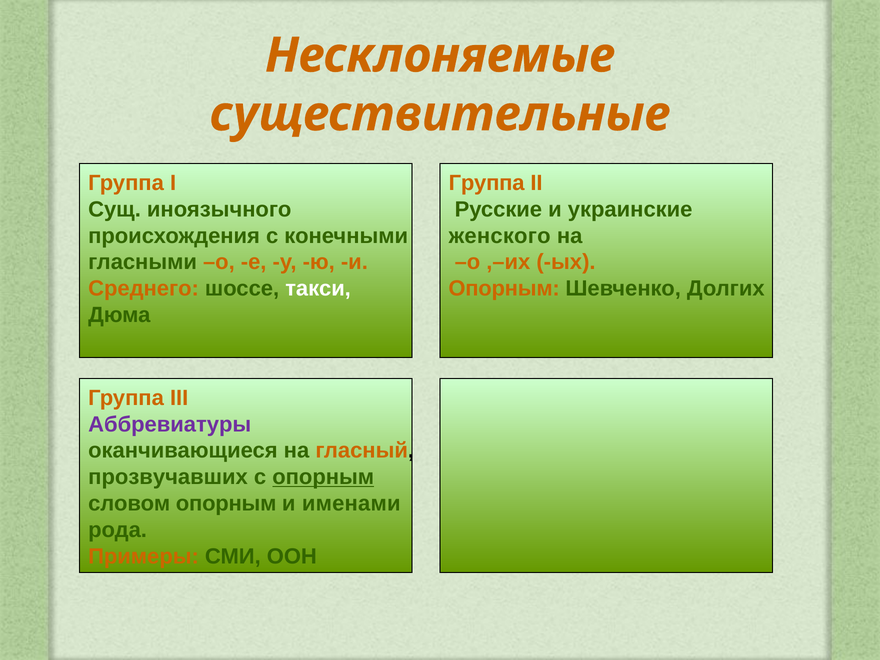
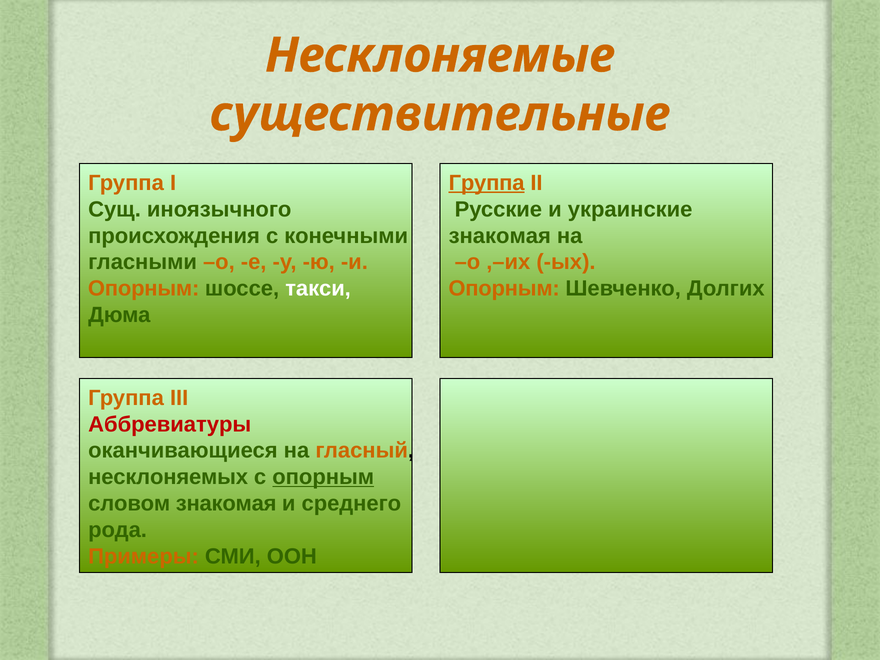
Группа at (487, 183) underline: none -> present
женского at (500, 236): женского -> знакомая
Среднего at (144, 289): Среднего -> Опорным
Аббревиатуры colour: purple -> red
прозвучавших: прозвучавших -> несклоняемых
словом опорным: опорным -> знакомая
именами: именами -> среднего
